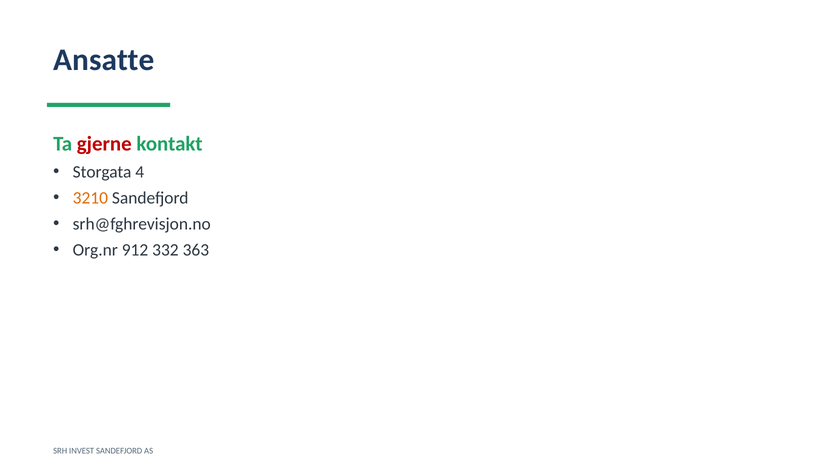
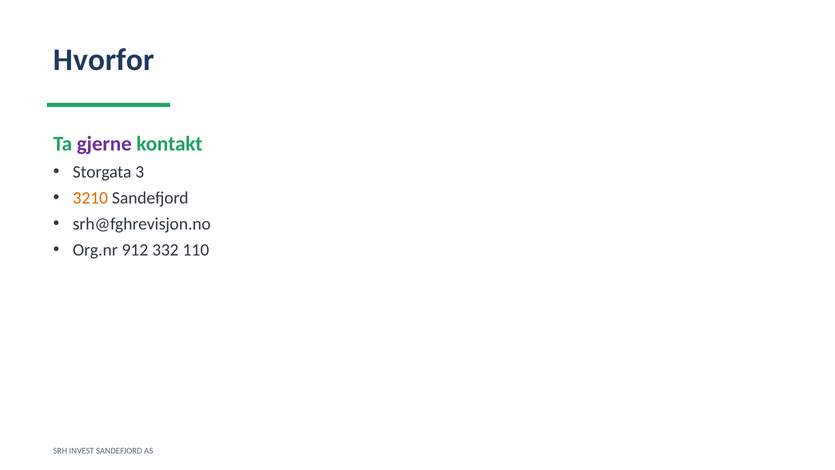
Ansatte: Ansatte -> Hvorfor
gjerne colour: red -> purple
4: 4 -> 3
363: 363 -> 110
